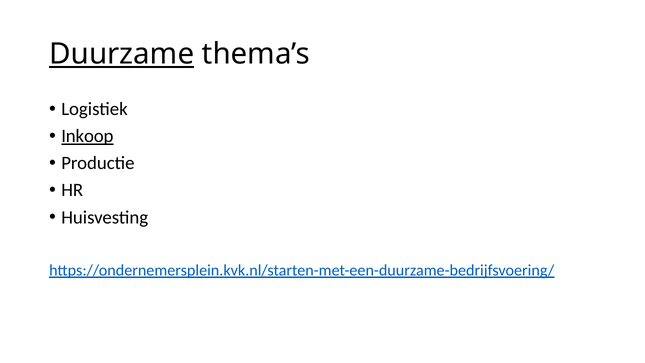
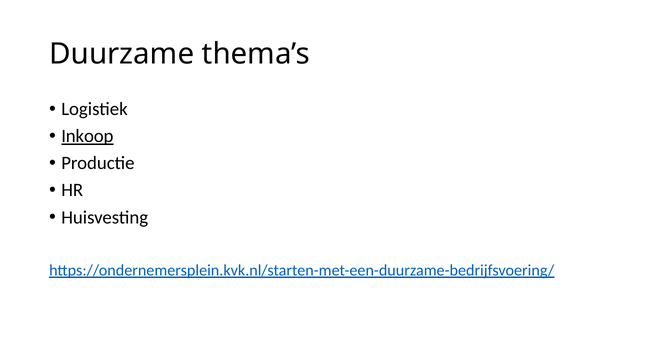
Duurzame underline: present -> none
